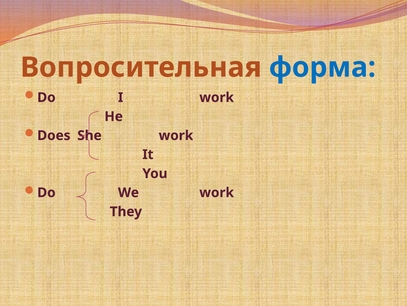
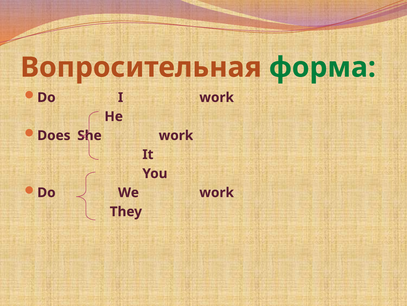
форма colour: blue -> green
